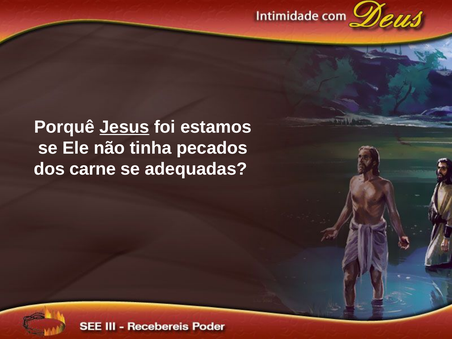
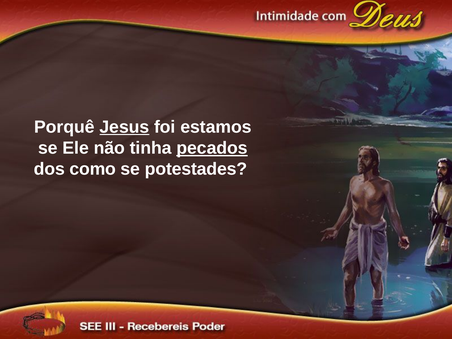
pecados underline: none -> present
carne: carne -> como
adequadas: adequadas -> potestades
